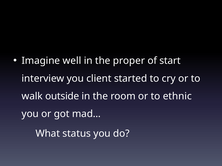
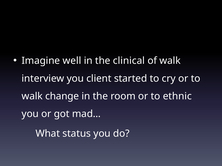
proper: proper -> clinical
of start: start -> walk
outside: outside -> change
